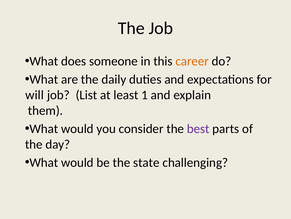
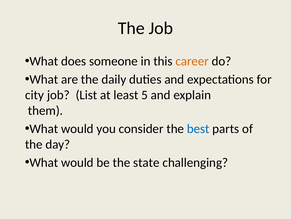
will: will -> city
1: 1 -> 5
best colour: purple -> blue
